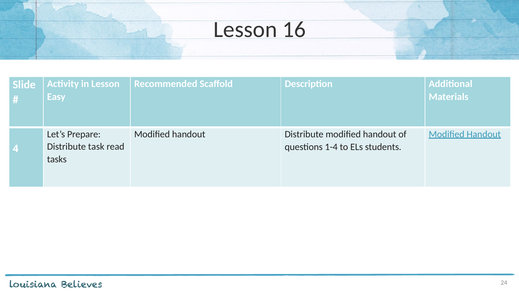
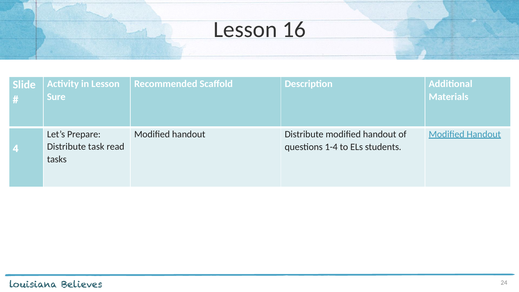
Easy: Easy -> Sure
